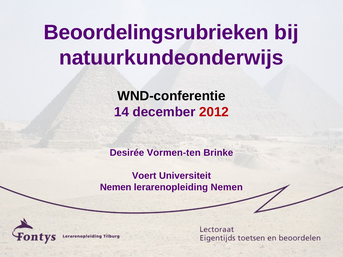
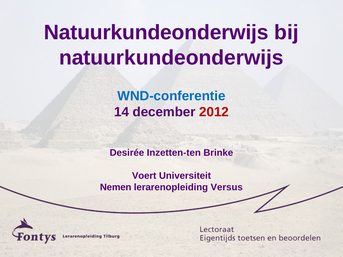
Beoordelingsrubrieken at (156, 33): Beoordelingsrubrieken -> Natuurkundeonderwijs
WND-conferentie colour: black -> blue
Vormen-ten: Vormen-ten -> Inzetten-ten
lerarenopleiding Nemen: Nemen -> Versus
